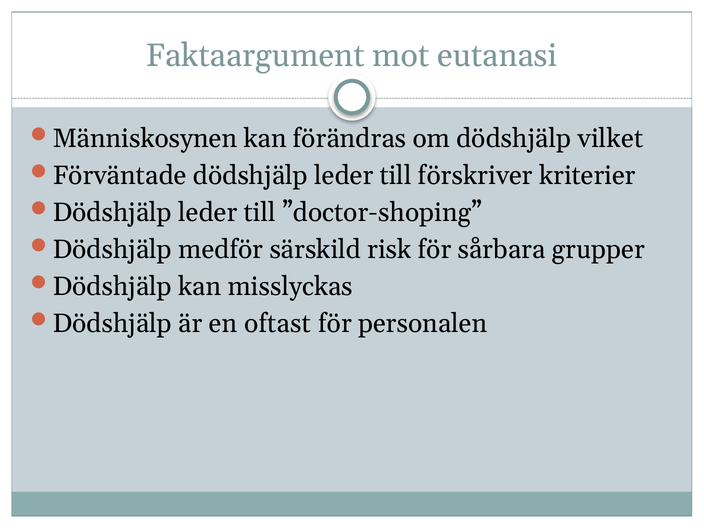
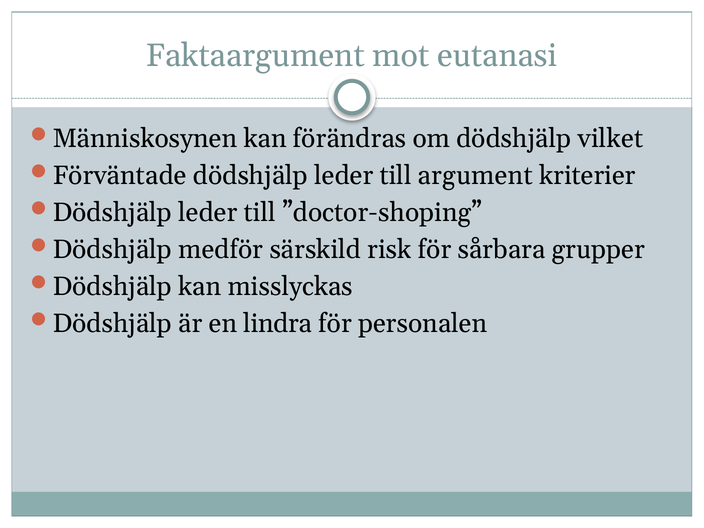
förskriver: förskriver -> argument
oftast: oftast -> lindra
